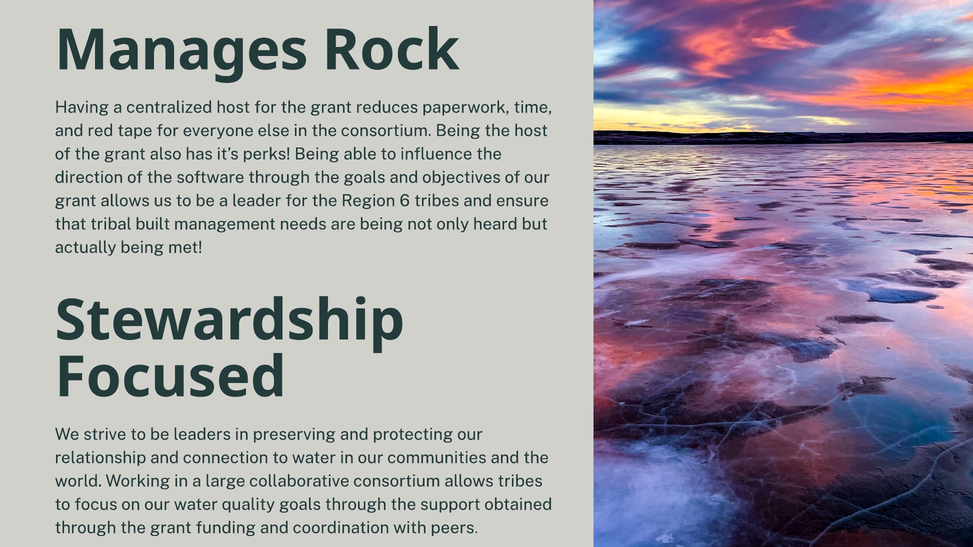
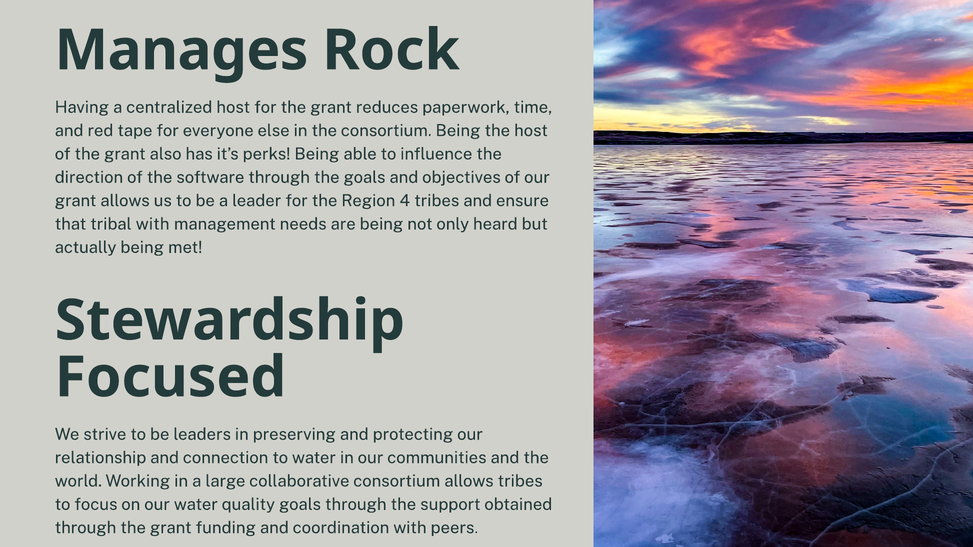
6: 6 -> 4
tribal built: built -> with
